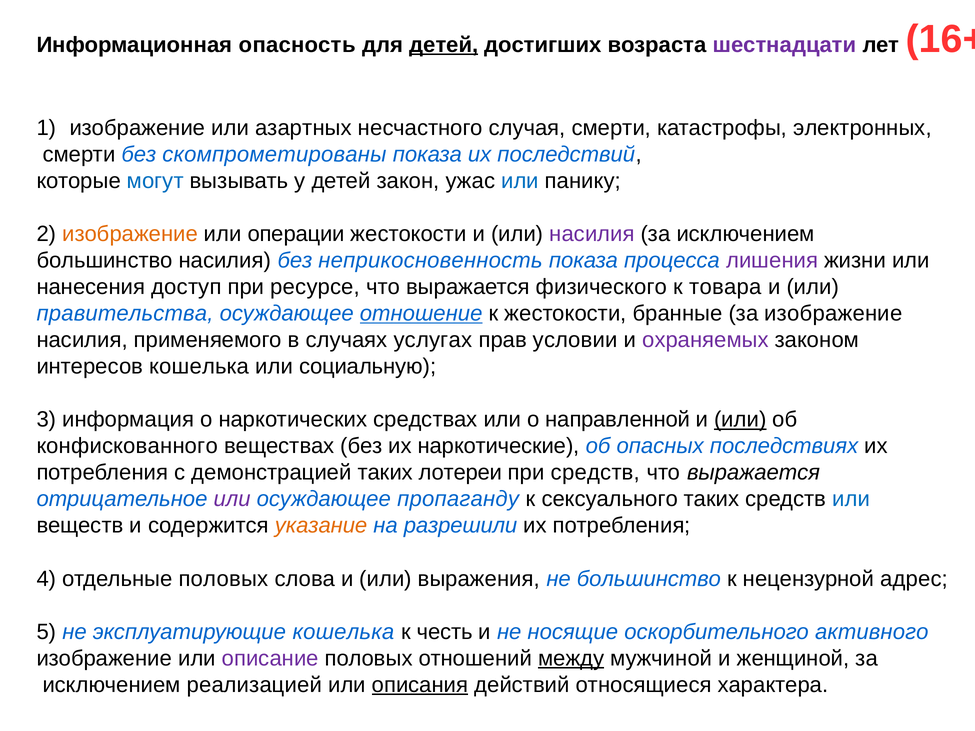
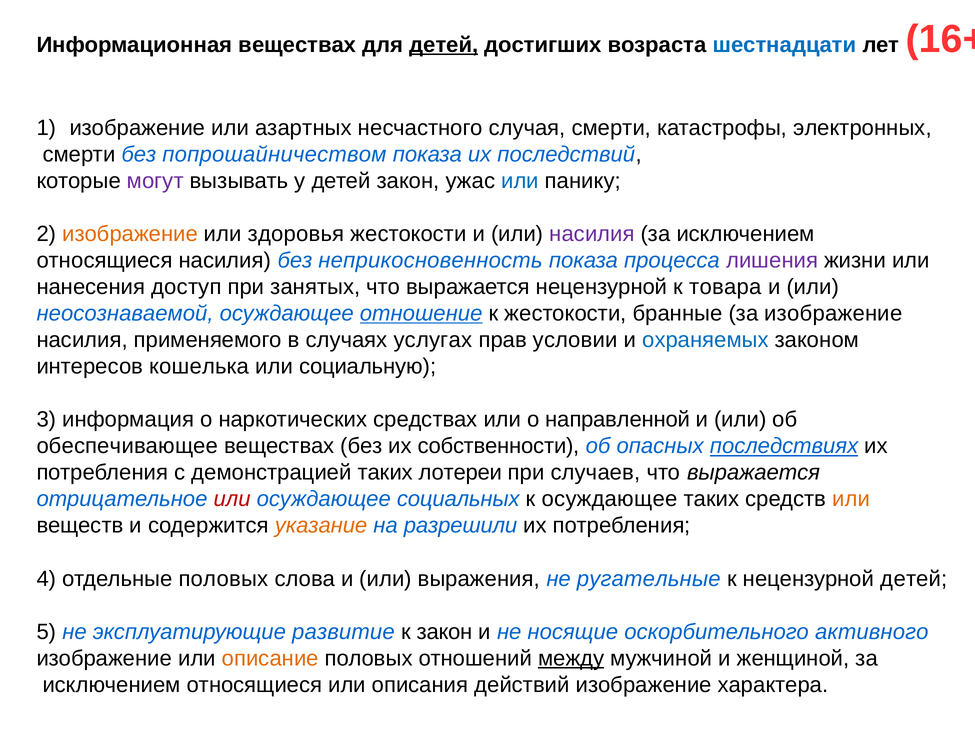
Информационная опасность: опасность -> веществах
шестнадцати colour: purple -> blue
скомпрометированы: скомпрометированы -> попрошайничеством
могут colour: blue -> purple
операции: операции -> здоровья
большинство at (105, 260): большинство -> относящиеся
ресурсе: ресурсе -> занятых
выражается физического: физического -> нецензурной
правительства: правительства -> неосознаваемой
охраняемых colour: purple -> blue
или at (740, 420) underline: present -> none
конфискованного: конфискованного -> обеспечивающее
наркотические: наркотические -> собственности
последствиях underline: none -> present
при средств: средств -> случаев
или at (232, 499) colour: purple -> red
пропаганду: пропаганду -> социальных
к сексуального: сексуального -> осуждающее
или at (851, 499) colour: blue -> orange
не большинство: большинство -> ругательные
нецензурной адрес: адрес -> детей
эксплуатирующие кошелька: кошелька -> развитие
к честь: честь -> закон
описание colour: purple -> orange
реализацией at (254, 685): реализацией -> относящиеся
описания underline: present -> none
действий относящиеся: относящиеся -> изображение
